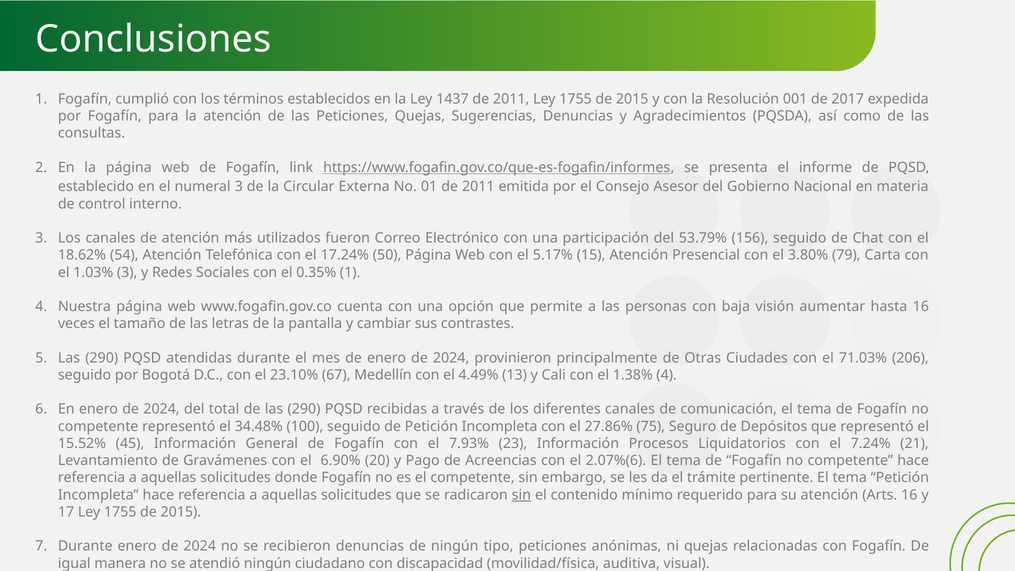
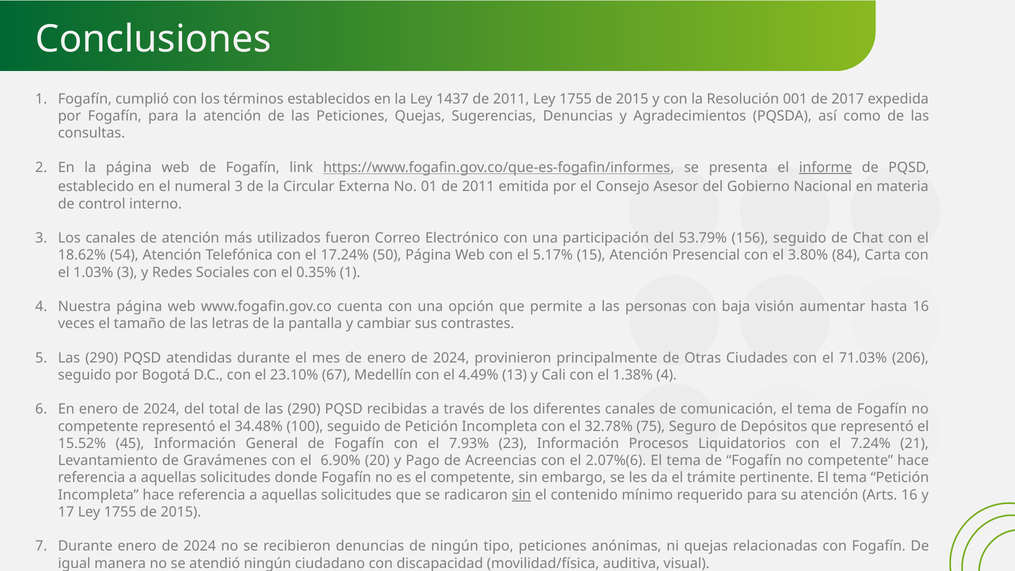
informe underline: none -> present
79: 79 -> 84
27.86%: 27.86% -> 32.78%
